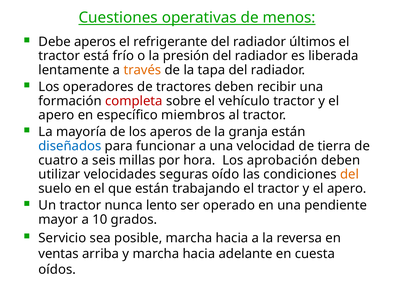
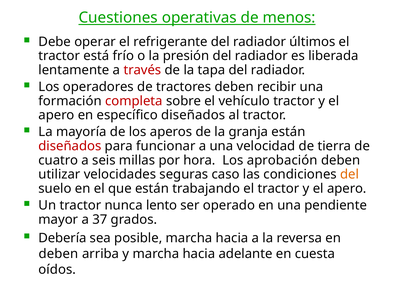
Debe aperos: aperos -> operar
través colour: orange -> red
específico miembros: miembros -> diseñados
diseñados at (70, 146) colour: blue -> red
oído: oído -> caso
10: 10 -> 37
Servicio: Servicio -> Debería
ventas at (59, 254): ventas -> deben
